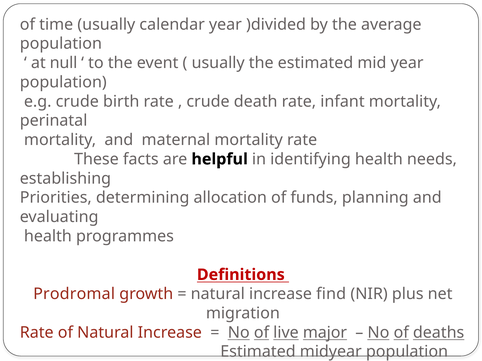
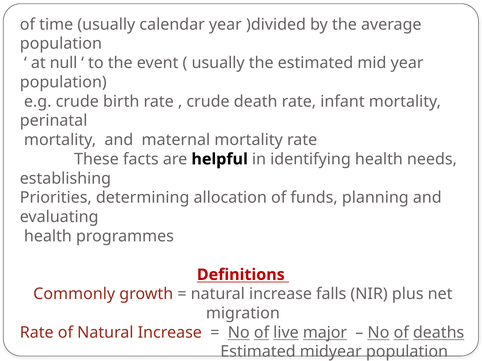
Prodromal: Prodromal -> Commonly
find: find -> falls
